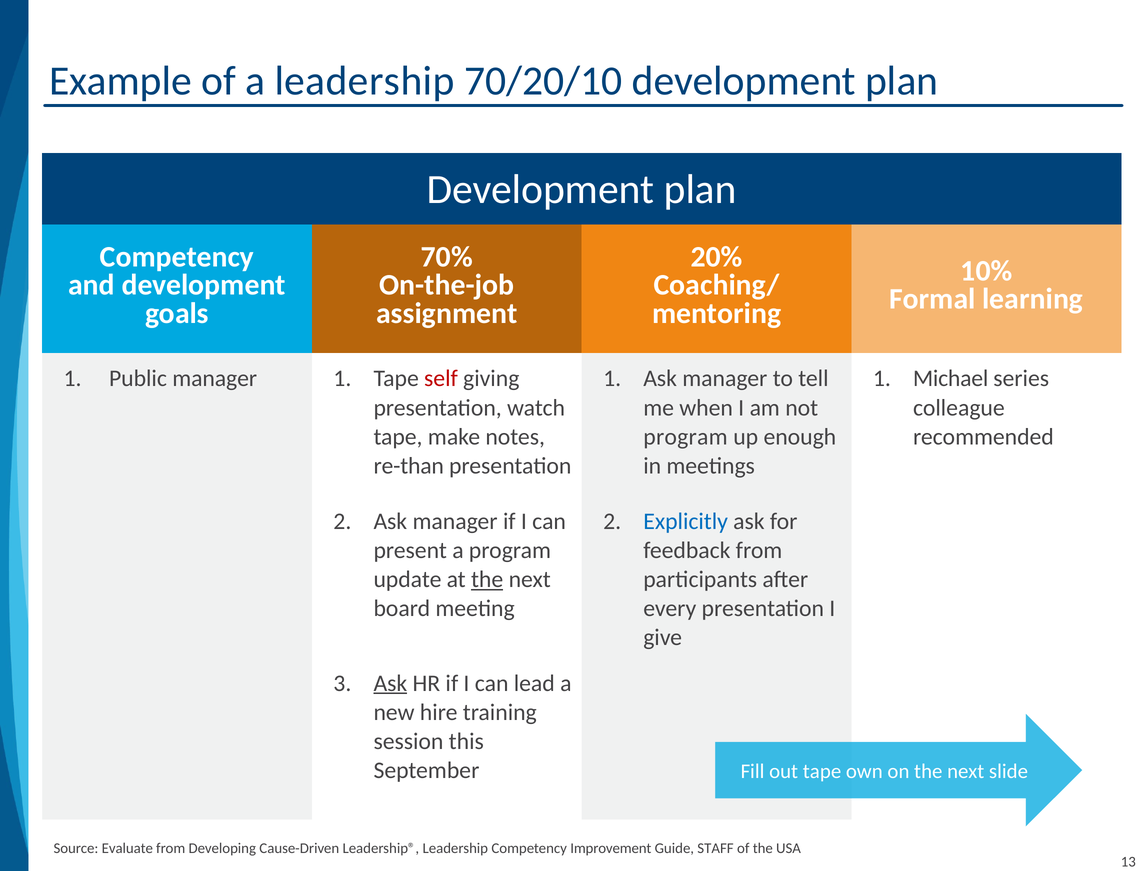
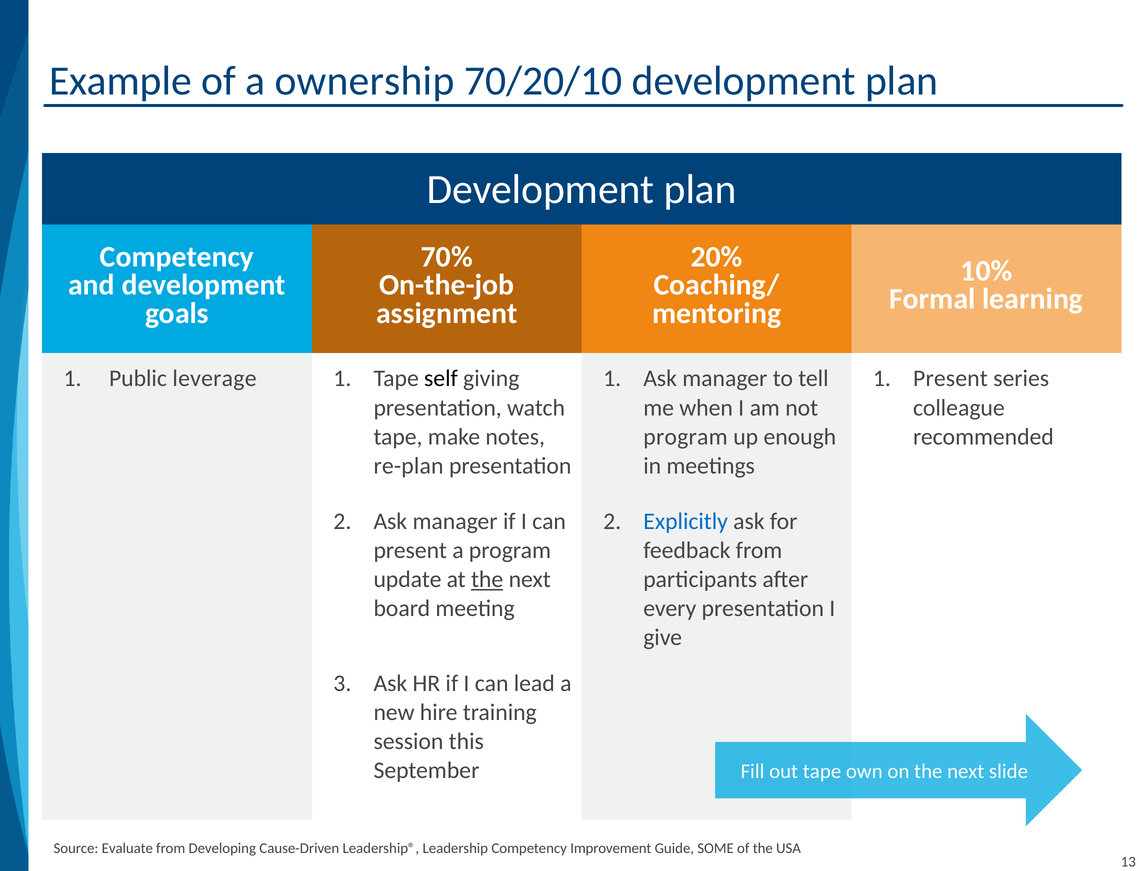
a leadership: leadership -> ownership
Public manager: manager -> leverage
self colour: red -> black
Michael at (951, 379): Michael -> Present
re-than: re-than -> re-plan
Ask at (390, 683) underline: present -> none
STAFF: STAFF -> SOME
